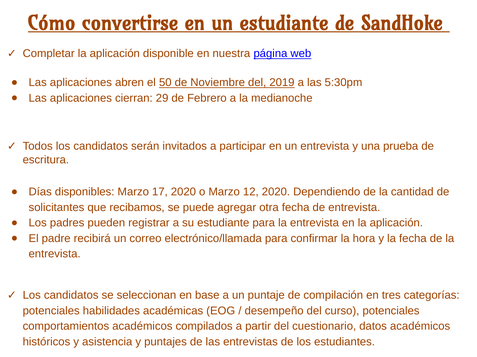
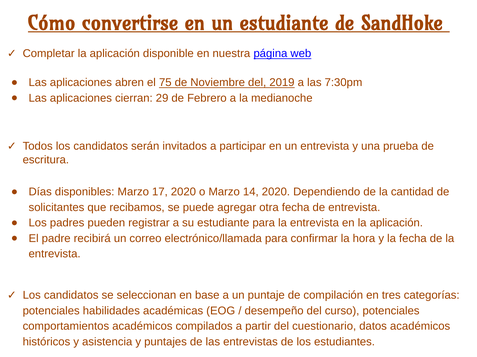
50: 50 -> 75
5:30pm: 5:30pm -> 7:30pm
12: 12 -> 14
